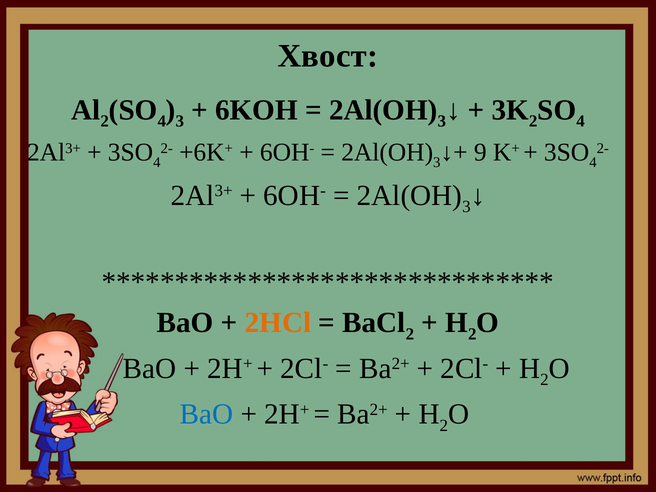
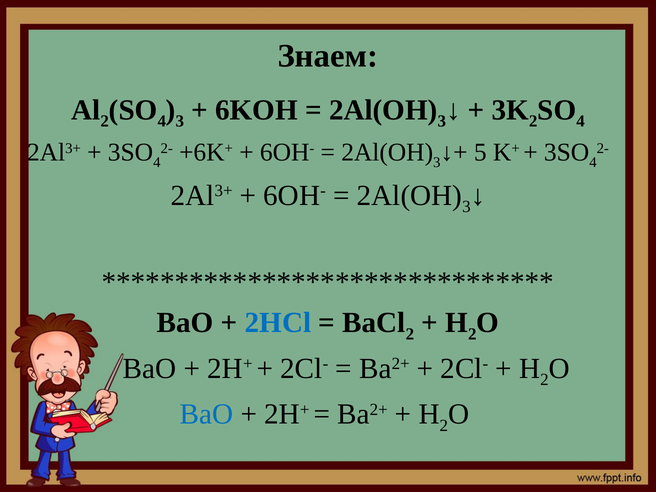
Хвост: Хвост -> Знаем
9: 9 -> 5
2HCl colour: orange -> blue
